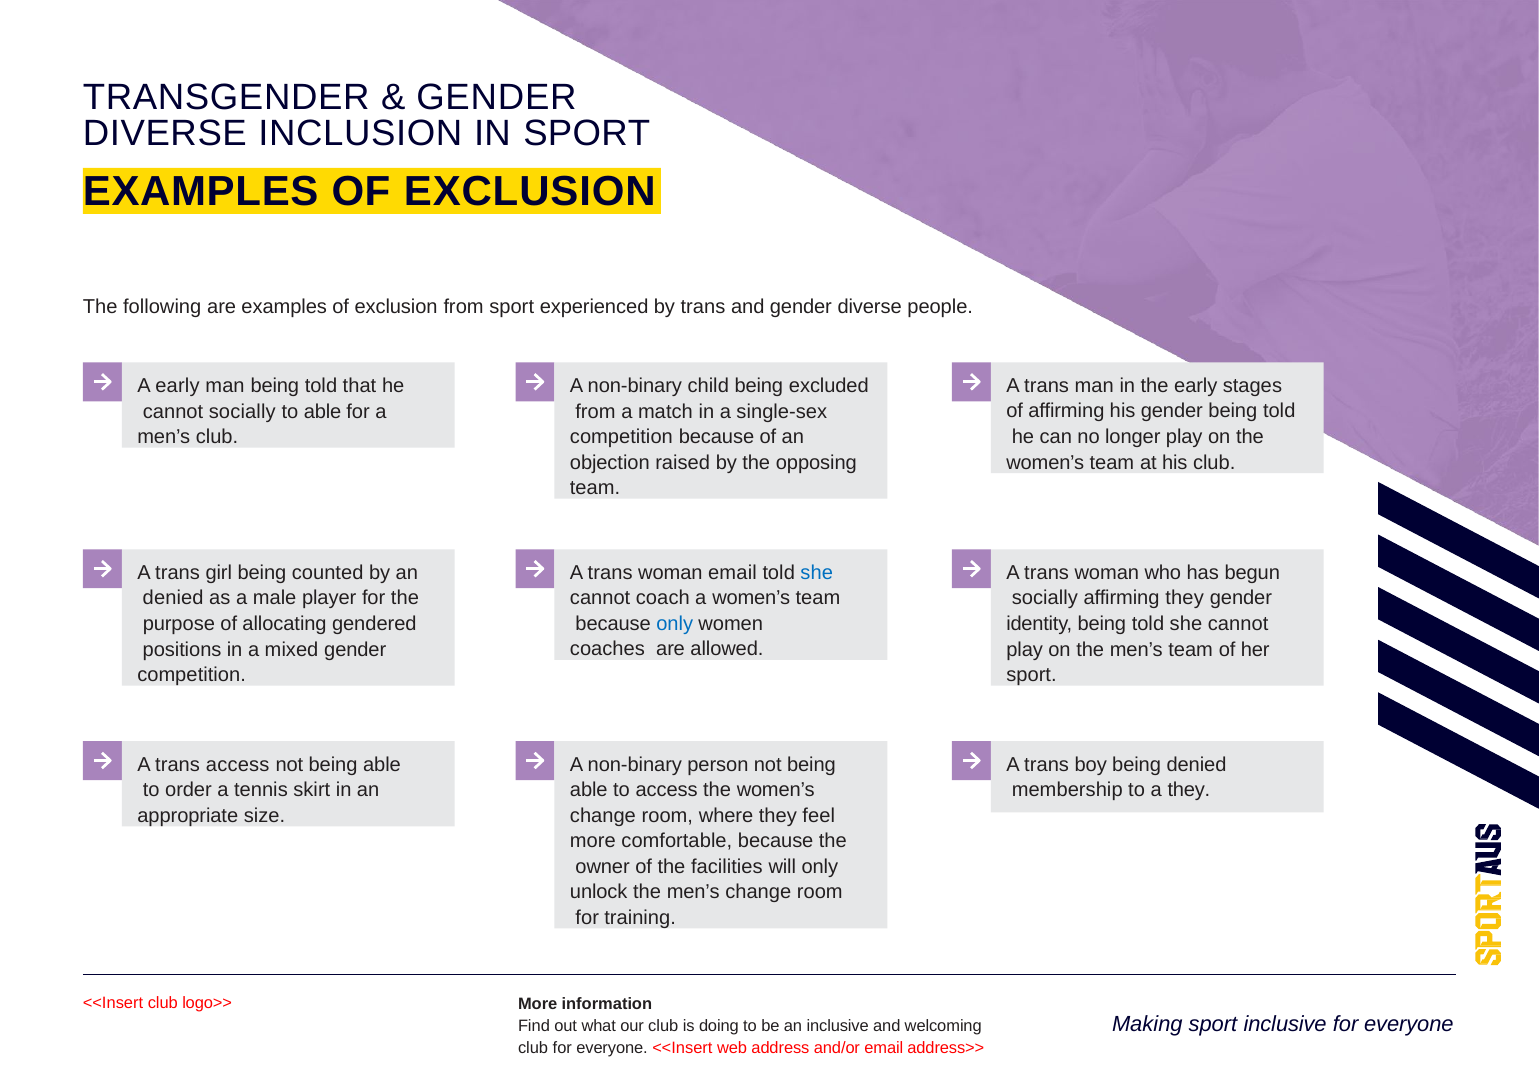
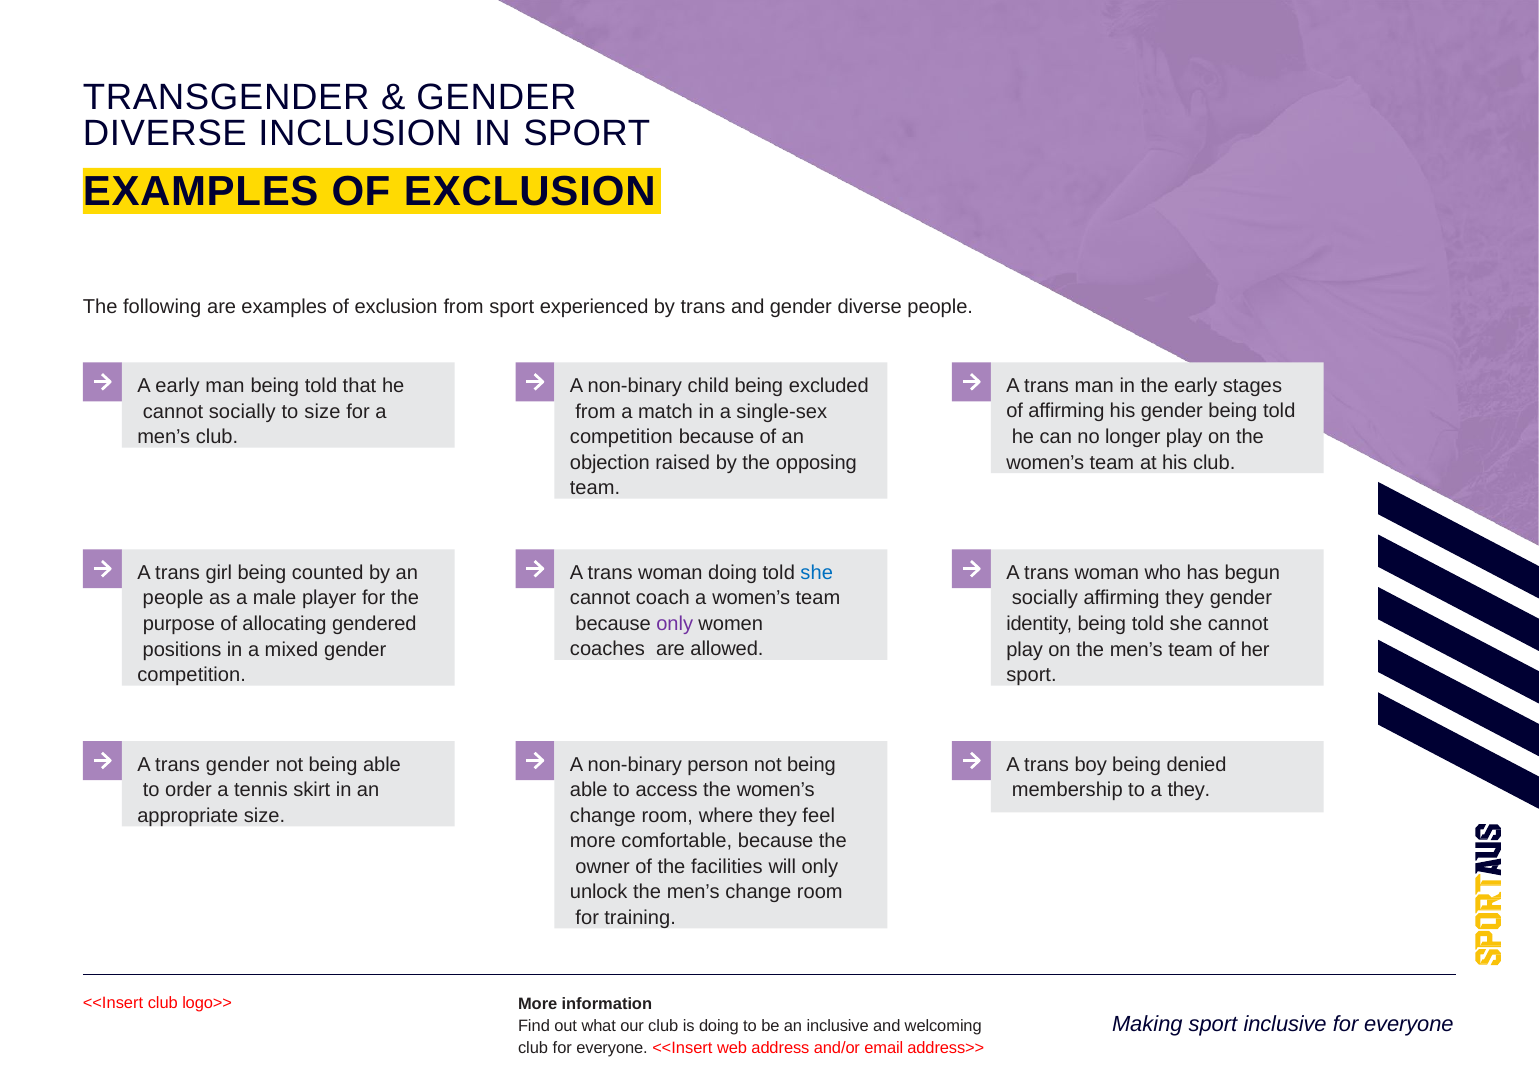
to able: able -> size
woman email: email -> doing
denied at (173, 599): denied -> people
only at (675, 624) colour: blue -> purple
trans access: access -> gender
